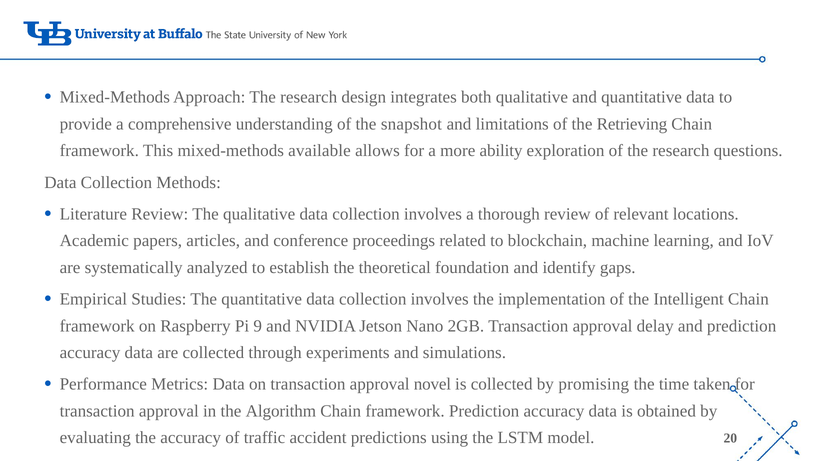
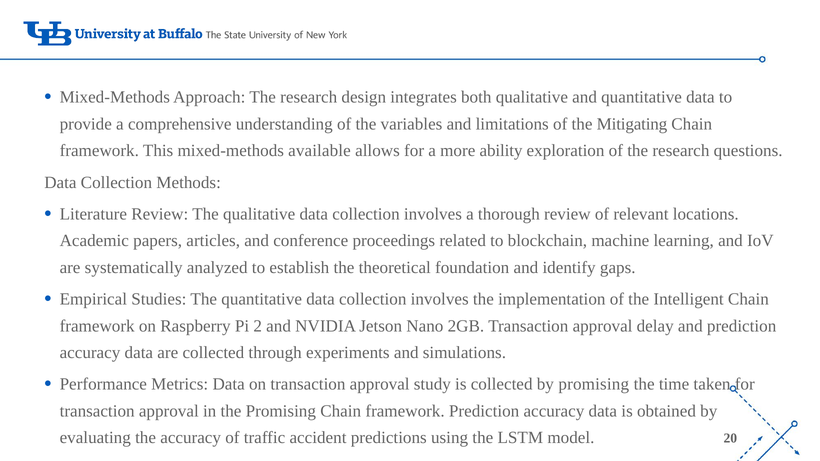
snapshot: snapshot -> variables
Retrieving: Retrieving -> Mitigating
9: 9 -> 2
novel: novel -> study
the Algorithm: Algorithm -> Promising
